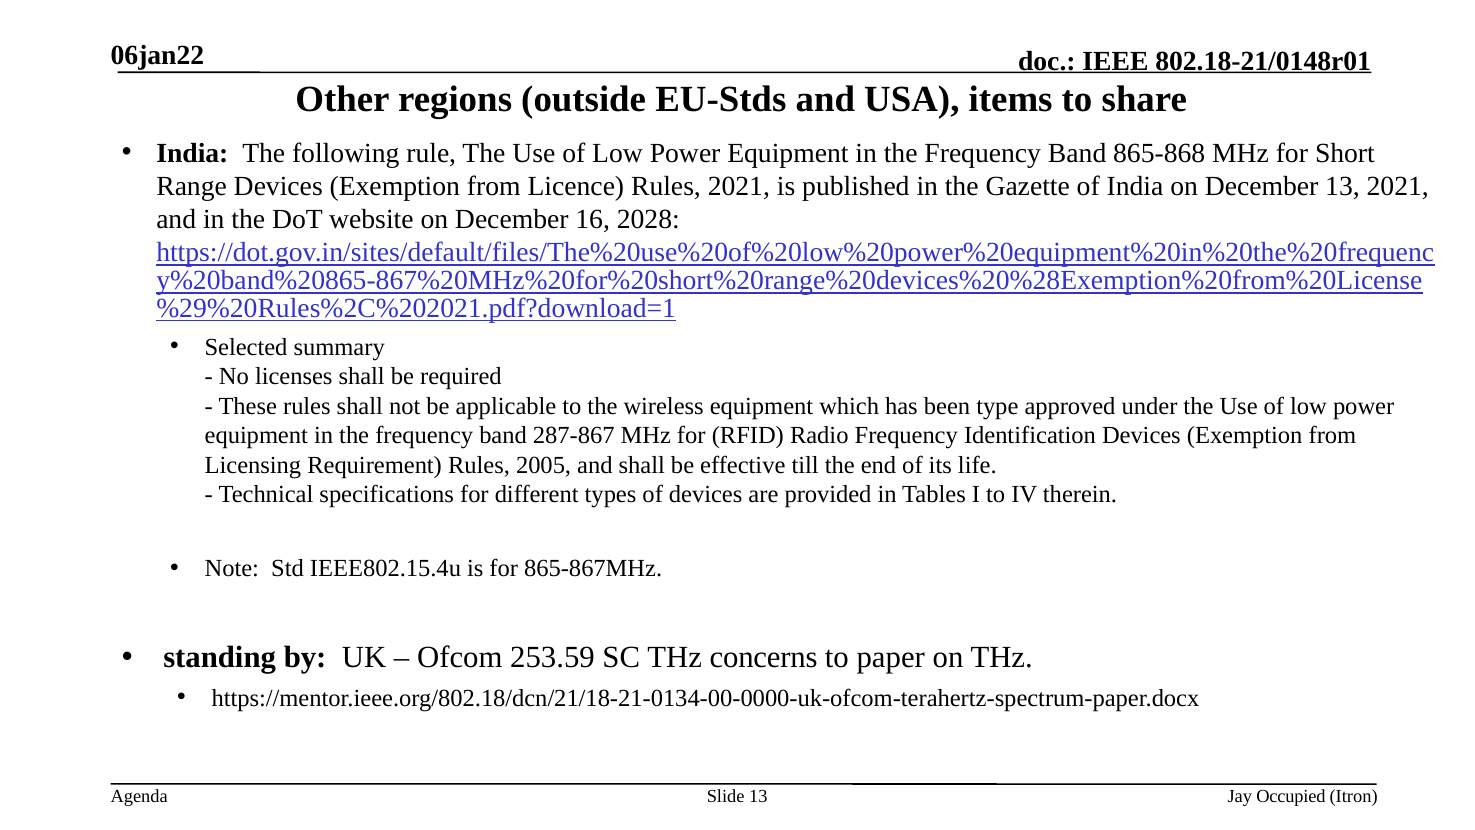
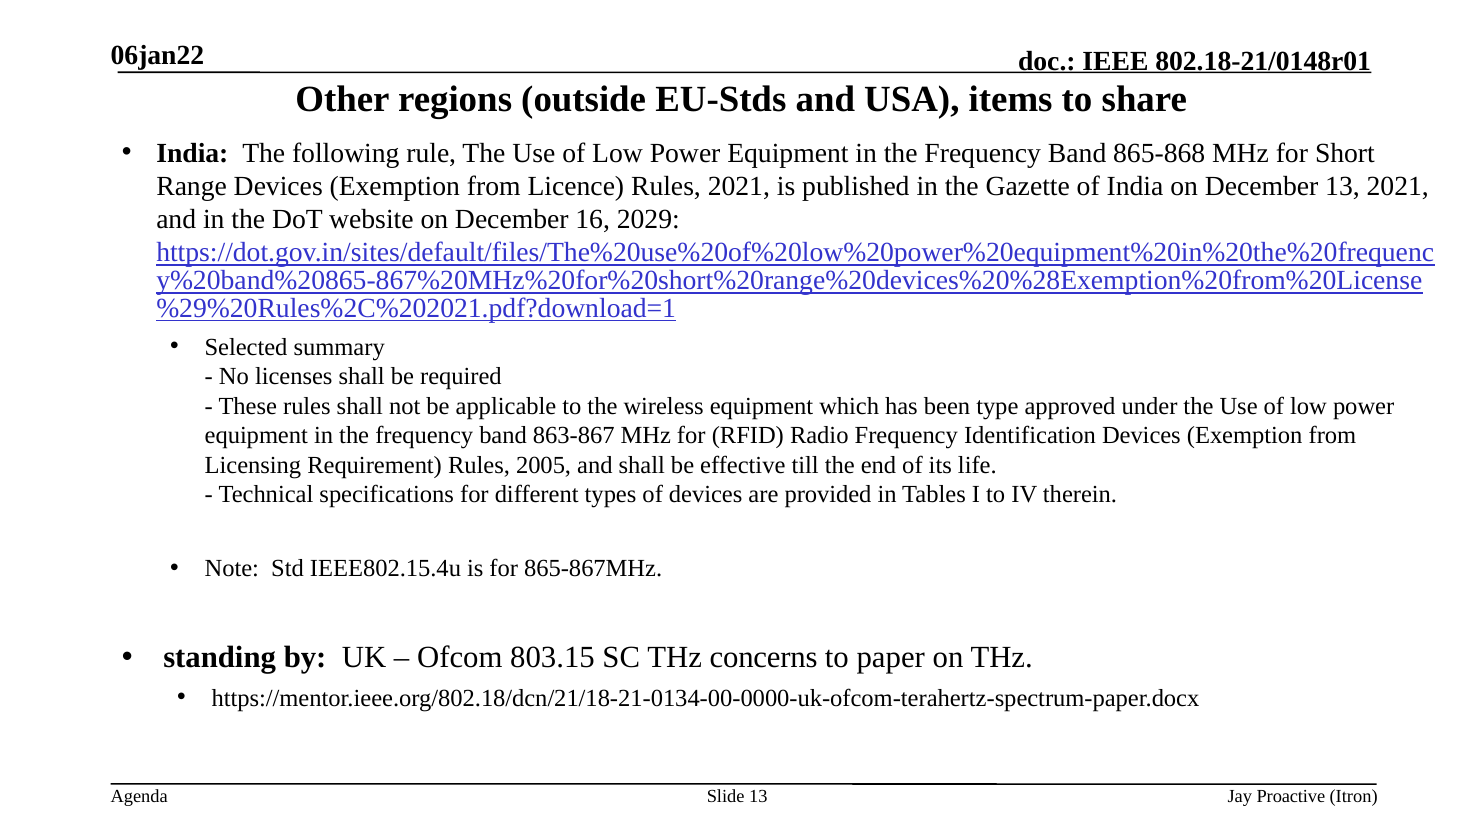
2028: 2028 -> 2029
287-867: 287-867 -> 863-867
253.59: 253.59 -> 803.15
Occupied: Occupied -> Proactive
